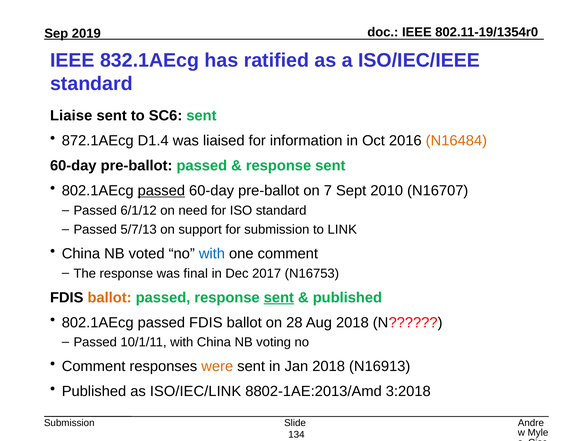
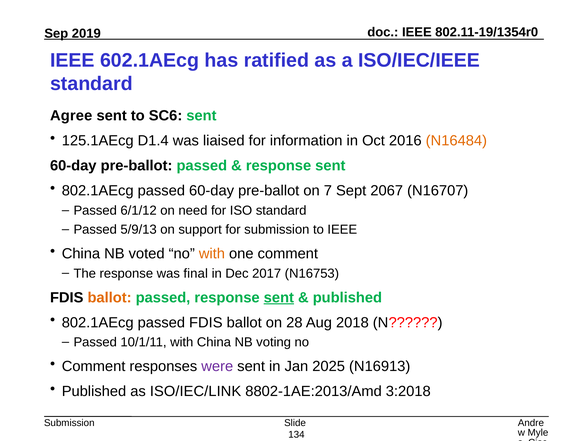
832.1AEcg: 832.1AEcg -> 602.1AEcg
Liaise: Liaise -> Agree
872.1AEcg: 872.1AEcg -> 125.1AEcg
passed at (161, 191) underline: present -> none
2010: 2010 -> 2067
5/7/13: 5/7/13 -> 5/9/13
to LINK: LINK -> IEEE
with at (212, 254) colour: blue -> orange
were colour: orange -> purple
Jan 2018: 2018 -> 2025
